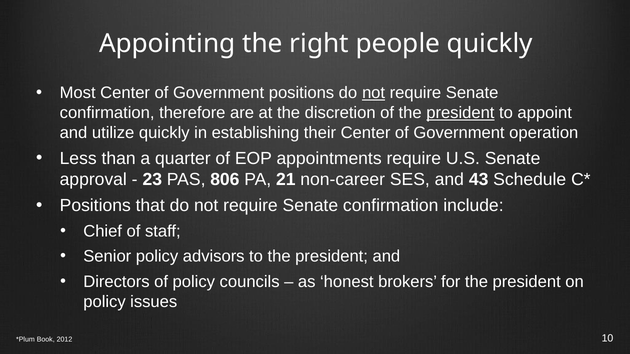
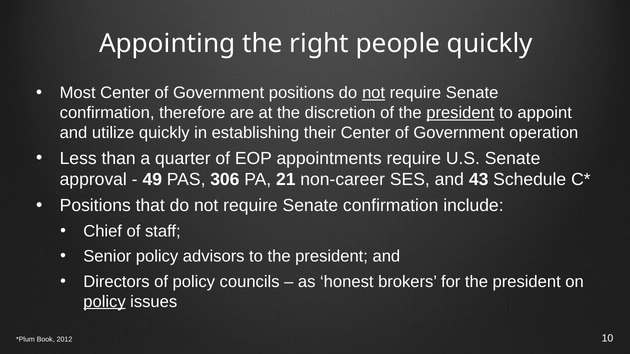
23: 23 -> 49
806: 806 -> 306
policy at (105, 302) underline: none -> present
